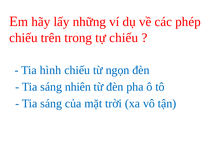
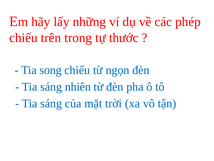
tự chiếu: chiếu -> thước
hình: hình -> song
